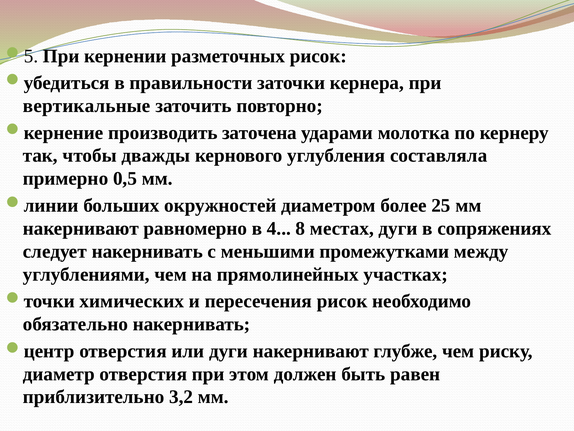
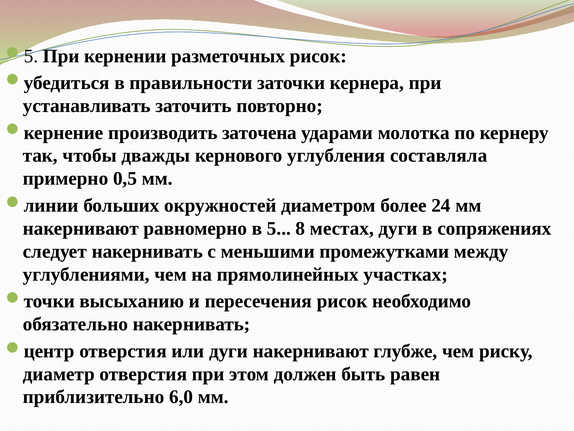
вертикальные: вертикальные -> устанавливать
25: 25 -> 24
4: 4 -> 5
химических: химических -> высыханию
3,2: 3,2 -> 6,0
